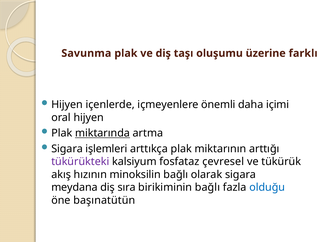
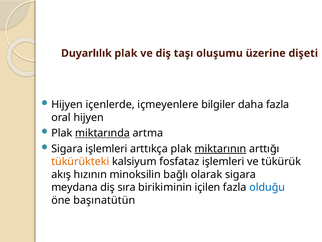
Savunma: Savunma -> Duyarlılık
farklı: farklı -> dişeti
önemli: önemli -> bilgiler
daha içimi: içimi -> fazla
miktarının underline: none -> present
tükürükteki colour: purple -> orange
fosfataz çevresel: çevresel -> işlemleri
birikiminin bağlı: bağlı -> içilen
